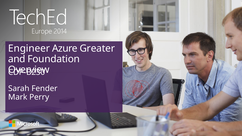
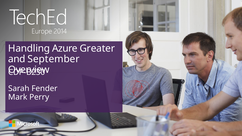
Engineer: Engineer -> Handling
Foundation: Foundation -> September
